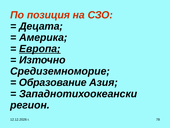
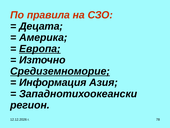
позиция: позиция -> правила
Средиземноморие underline: none -> present
Образование: Образование -> Информация
